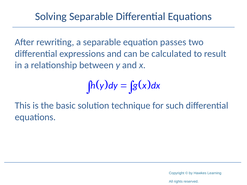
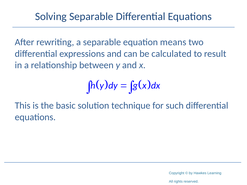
passes: passes -> means
